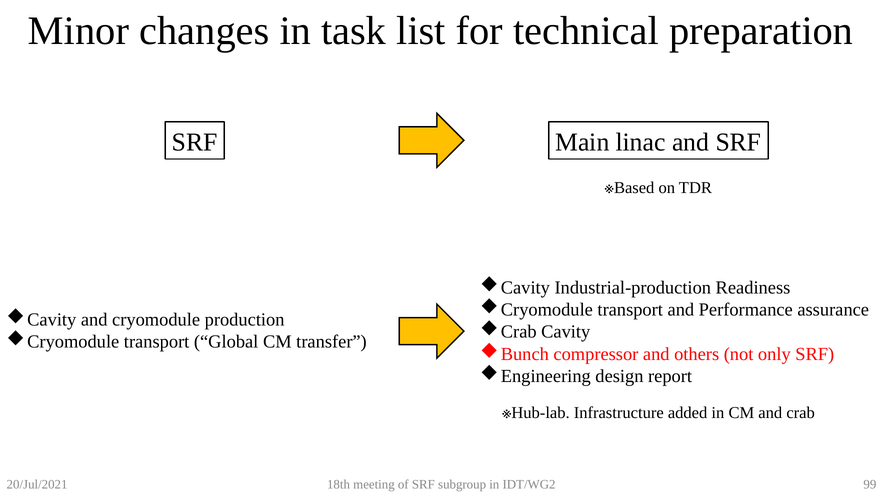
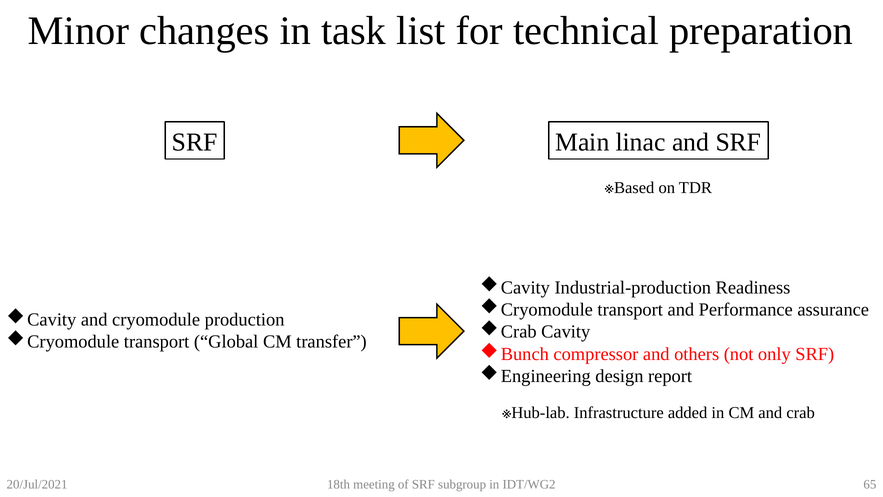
99: 99 -> 65
